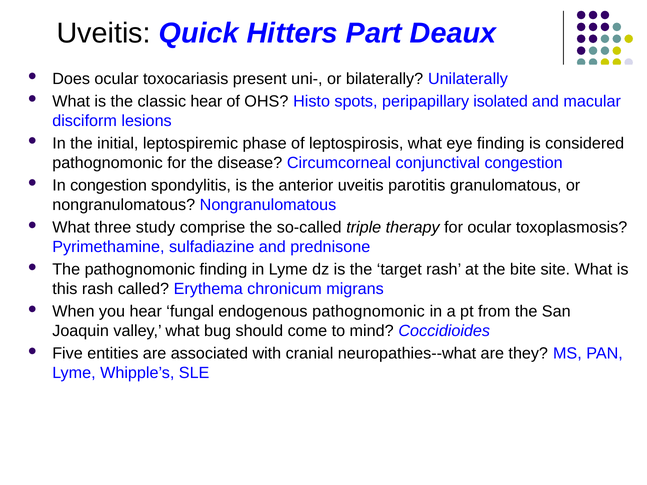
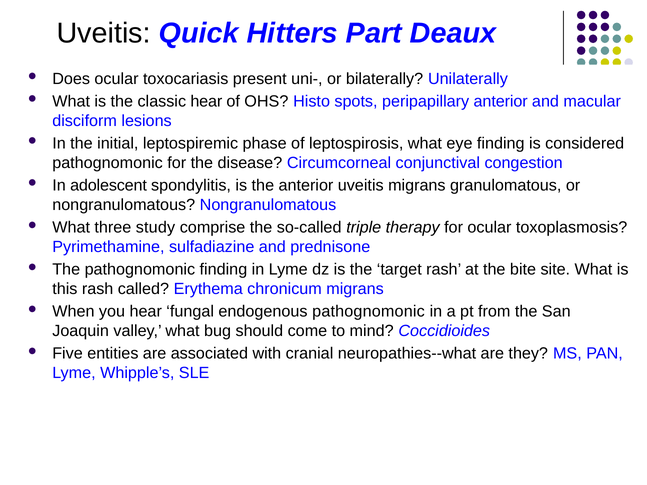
peripapillary isolated: isolated -> anterior
In congestion: congestion -> adolescent
uveitis parotitis: parotitis -> migrans
